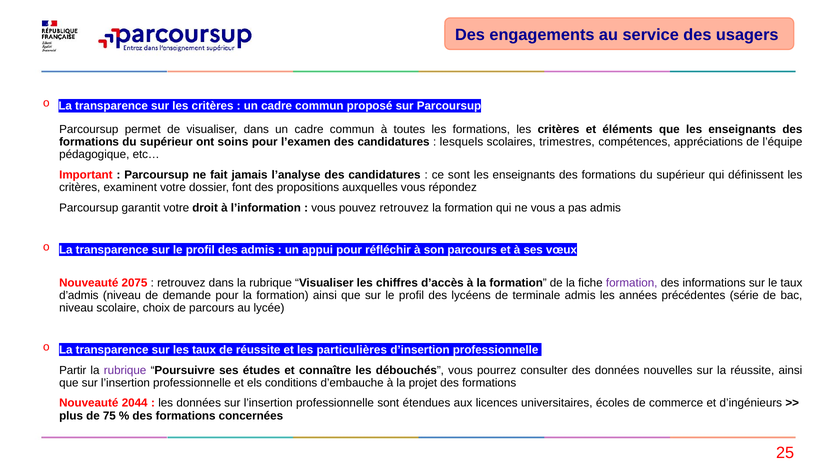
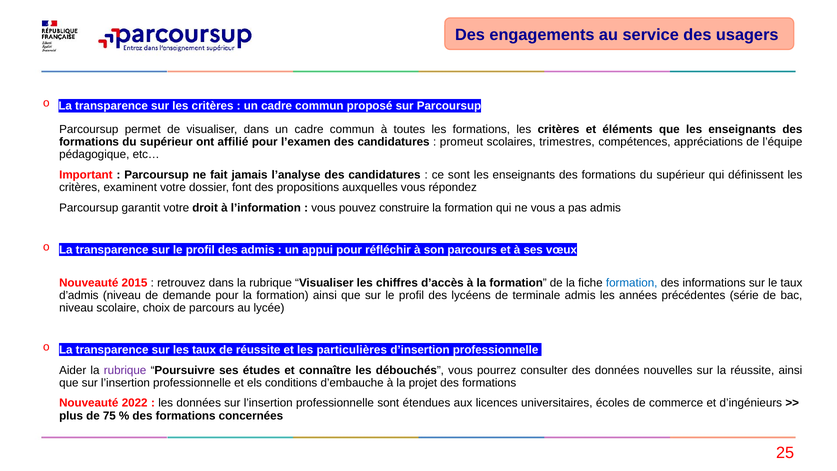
soins: soins -> affilié
lesquels: lesquels -> promeut
pouvez retrouvez: retrouvez -> construire
2075: 2075 -> 2015
formation at (632, 283) colour: purple -> blue
Partir: Partir -> Aider
2044: 2044 -> 2022
